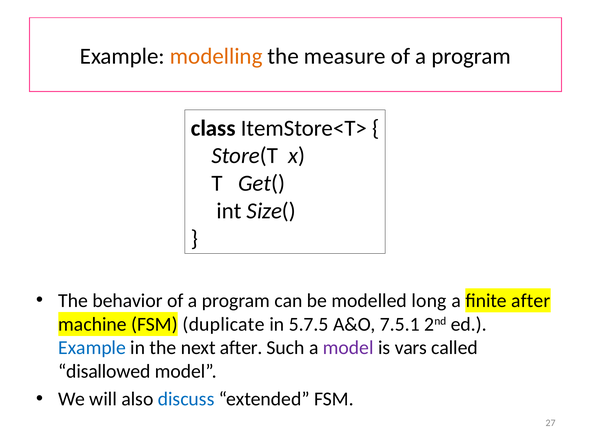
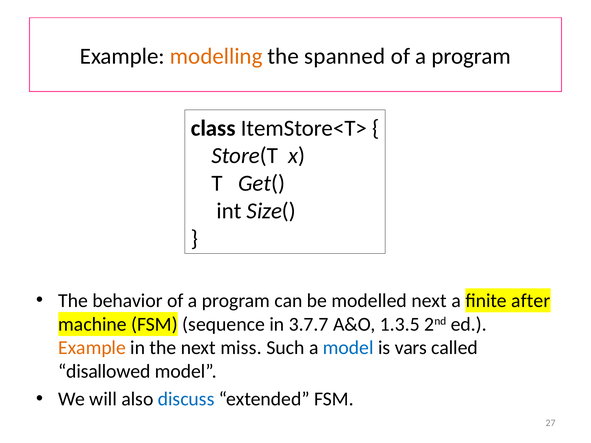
measure: measure -> spanned
modelled long: long -> next
duplicate: duplicate -> sequence
5.7.5: 5.7.5 -> 3.7.7
7.5.1: 7.5.1 -> 1.3.5
Example at (92, 348) colour: blue -> orange
next after: after -> miss
model at (348, 348) colour: purple -> blue
